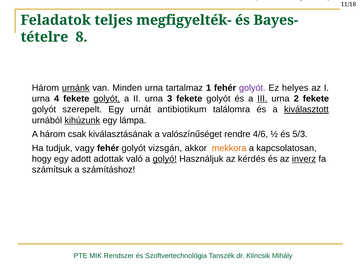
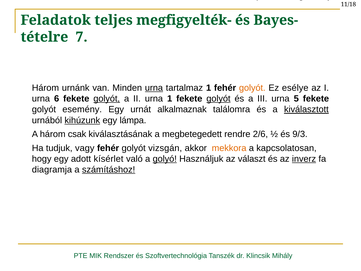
8: 8 -> 7
urnánk underline: present -> none
urna at (154, 88) underline: none -> present
golyót at (252, 88) colour: purple -> orange
helyes: helyes -> esélye
4: 4 -> 6
urna 3: 3 -> 1
golyót at (218, 99) underline: none -> present
III underline: present -> none
2: 2 -> 5
szerepelt: szerepelt -> esemény
antibiotikum: antibiotikum -> alkalmaznak
valószínűséget: valószínűséget -> megbetegedett
4/6: 4/6 -> 2/6
5/3: 5/3 -> 9/3
adottak: adottak -> kísérlet
kérdés: kérdés -> választ
számítsuk: számítsuk -> diagramja
számításhoz underline: none -> present
